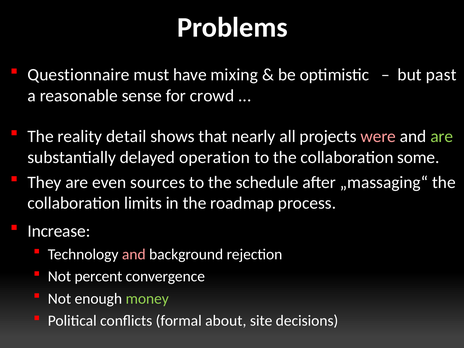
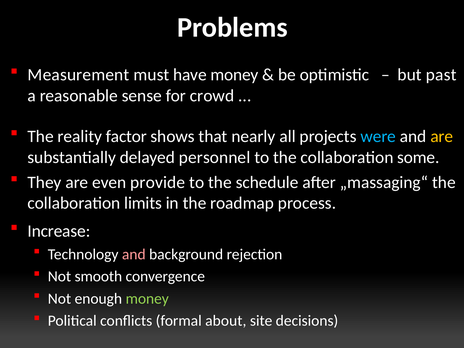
Questionnaire: Questionnaire -> Measurement
have mixing: mixing -> money
detail: detail -> factor
were colour: pink -> light blue
are at (442, 136) colour: light green -> yellow
operation: operation -> personnel
sources: sources -> provide
percent: percent -> smooth
